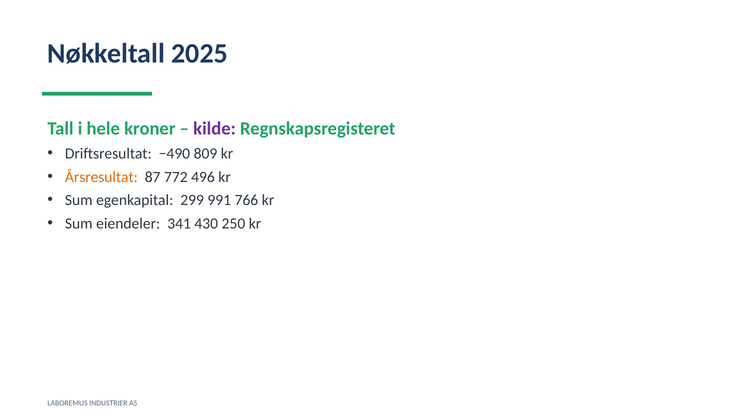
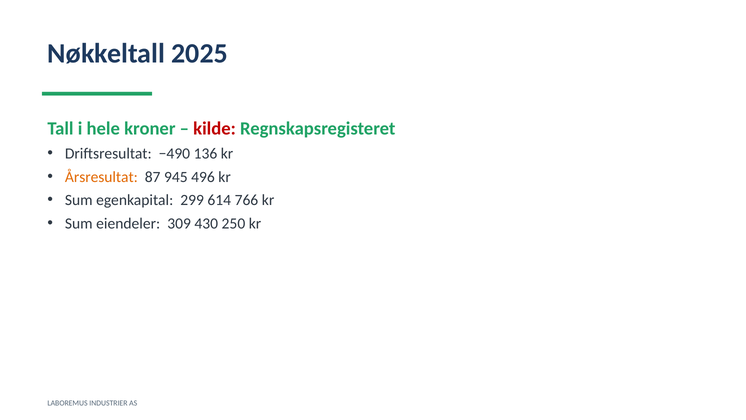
kilde colour: purple -> red
809: 809 -> 136
772: 772 -> 945
991: 991 -> 614
341: 341 -> 309
